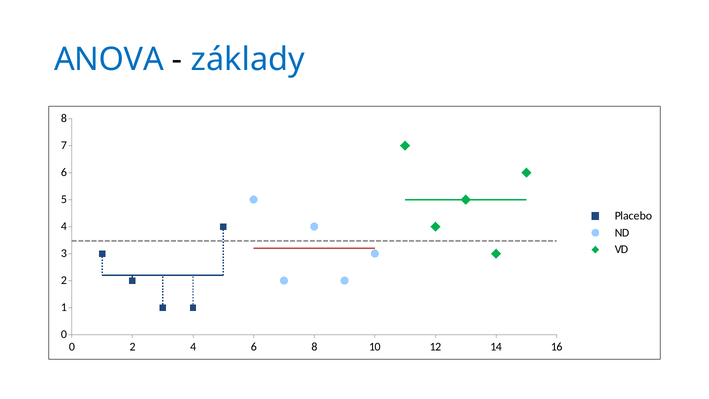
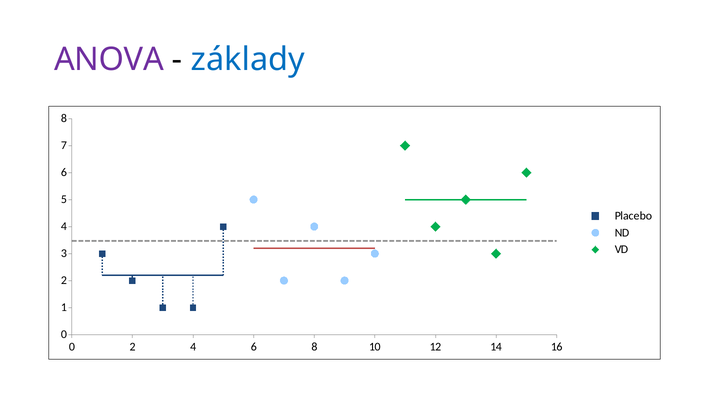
ANOVA colour: blue -> purple
